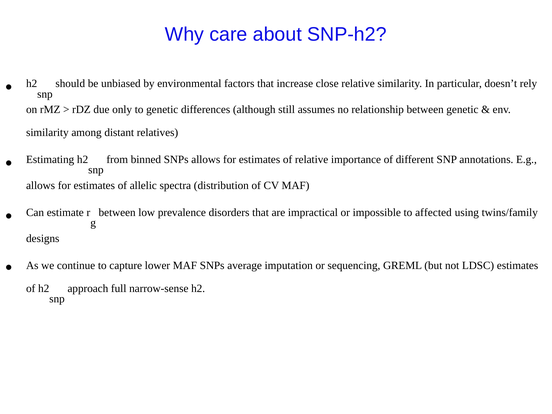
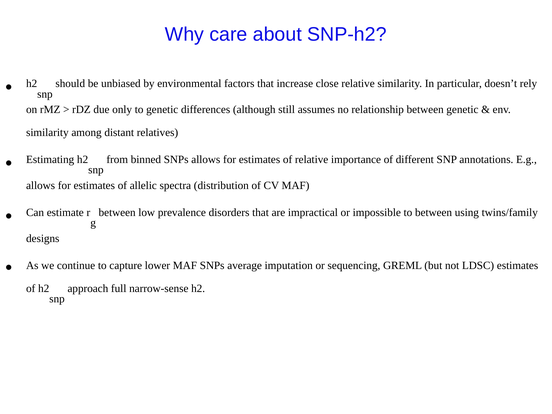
to affected: affected -> between
